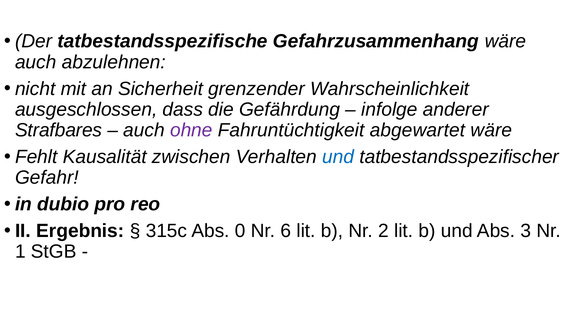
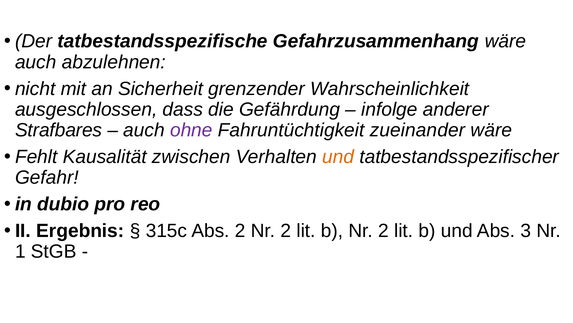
abgewartet: abgewartet -> zueinander
und at (338, 156) colour: blue -> orange
Abs 0: 0 -> 2
6 at (286, 230): 6 -> 2
